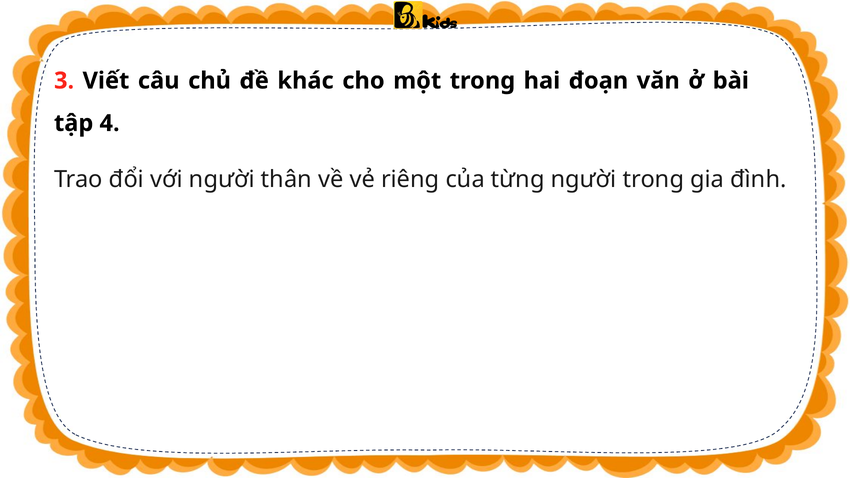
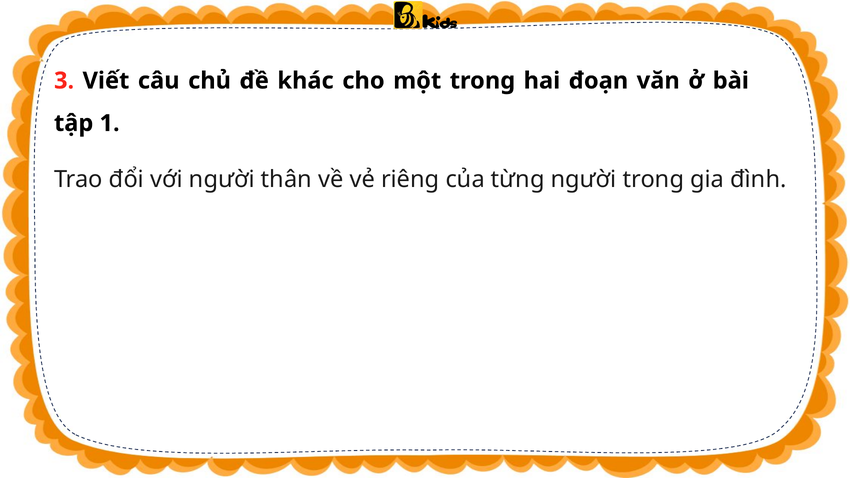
4: 4 -> 1
